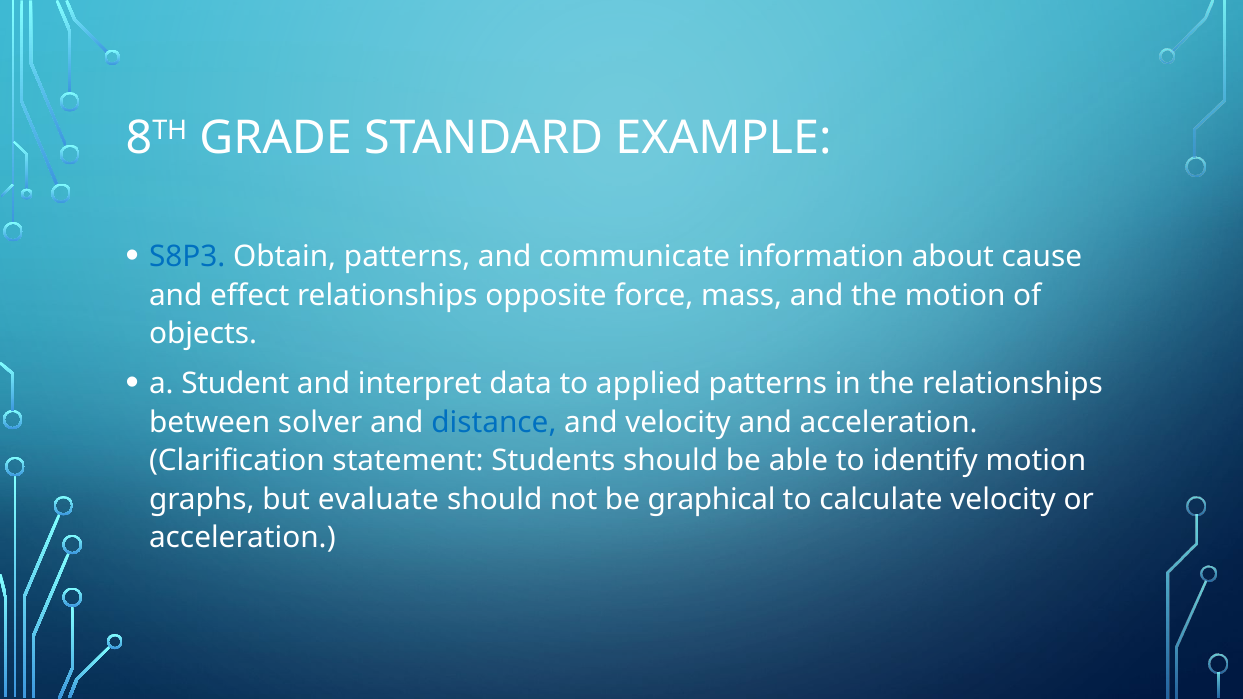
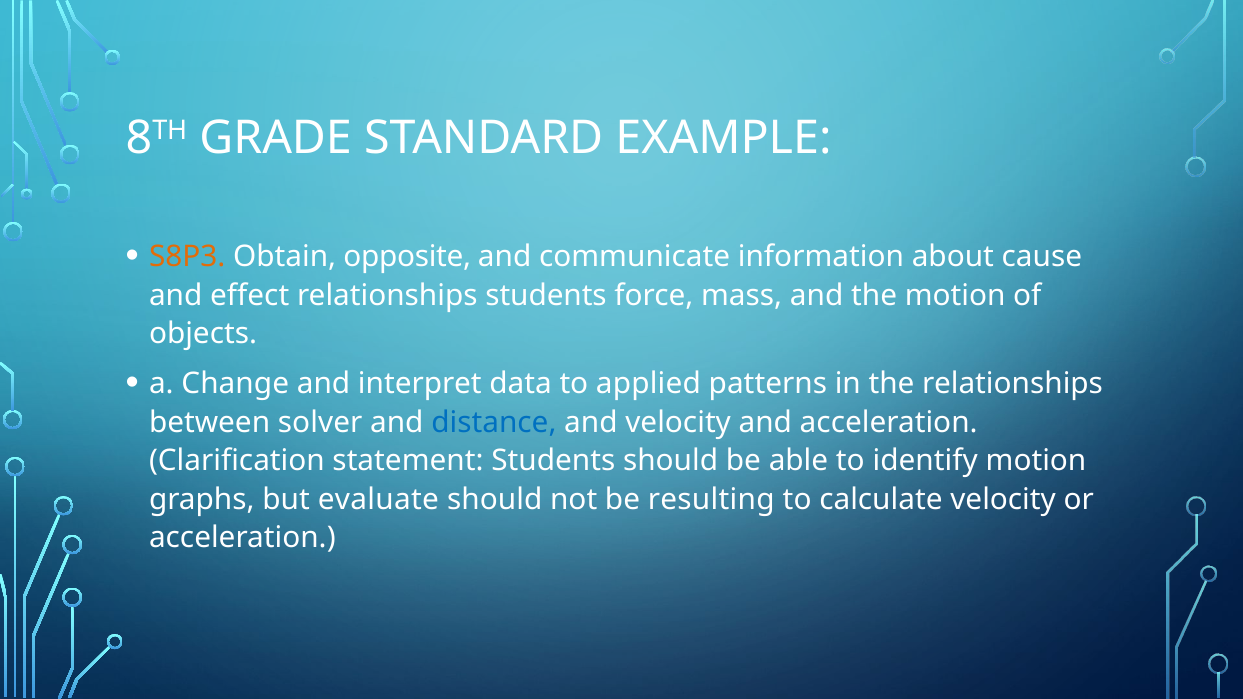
S8P3 colour: blue -> orange
Obtain patterns: patterns -> opposite
relationships opposite: opposite -> students
Student: Student -> Change
graphical: graphical -> resulting
